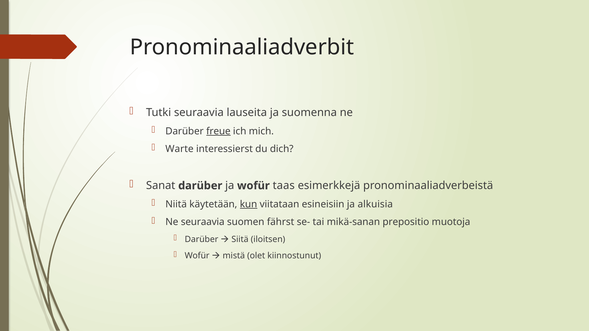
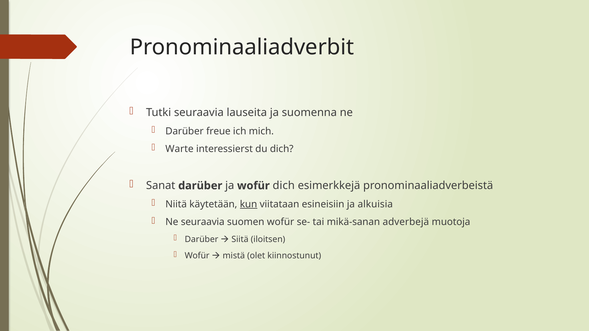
freue underline: present -> none
wofür taas: taas -> dich
suomen fährst: fährst -> wofür
prepositio: prepositio -> adverbejä
